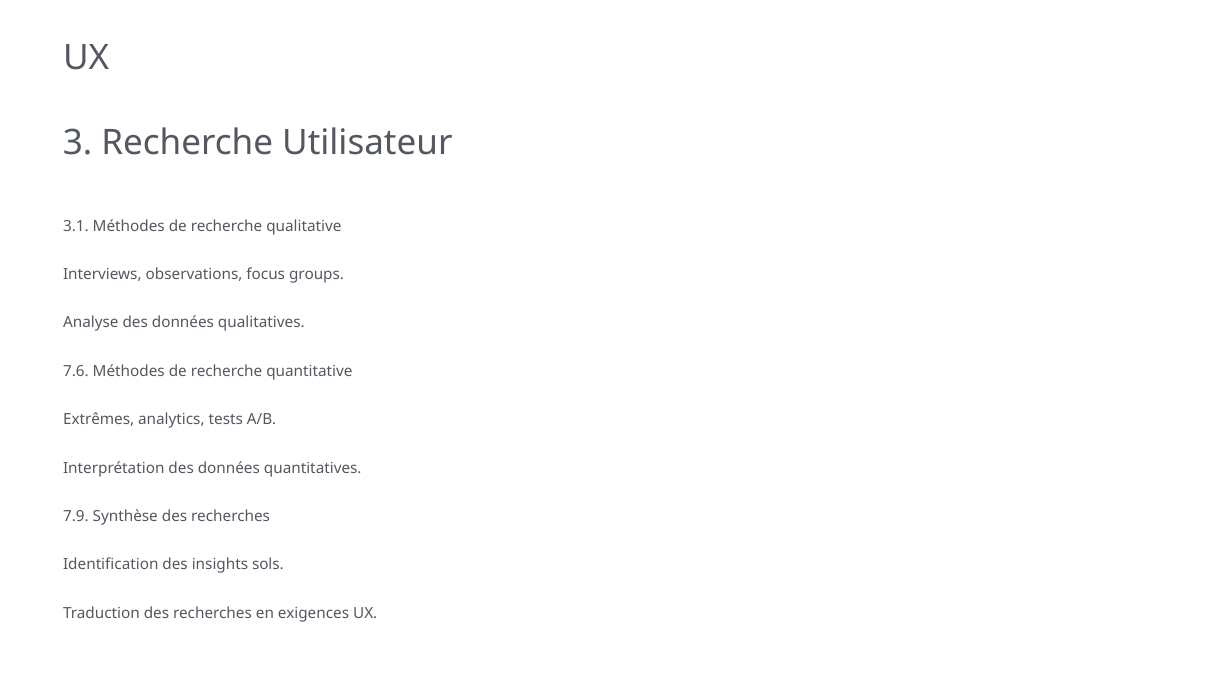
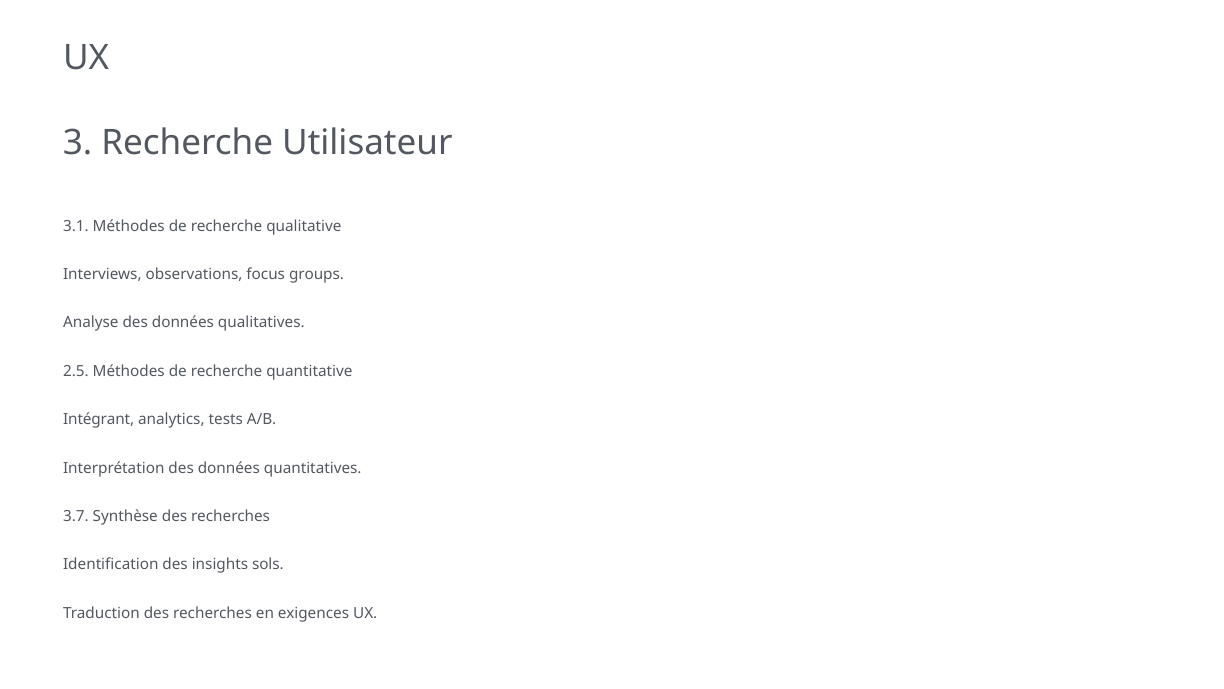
7.6: 7.6 -> 2.5
Extrêmes: Extrêmes -> Intégrant
7.9: 7.9 -> 3.7
